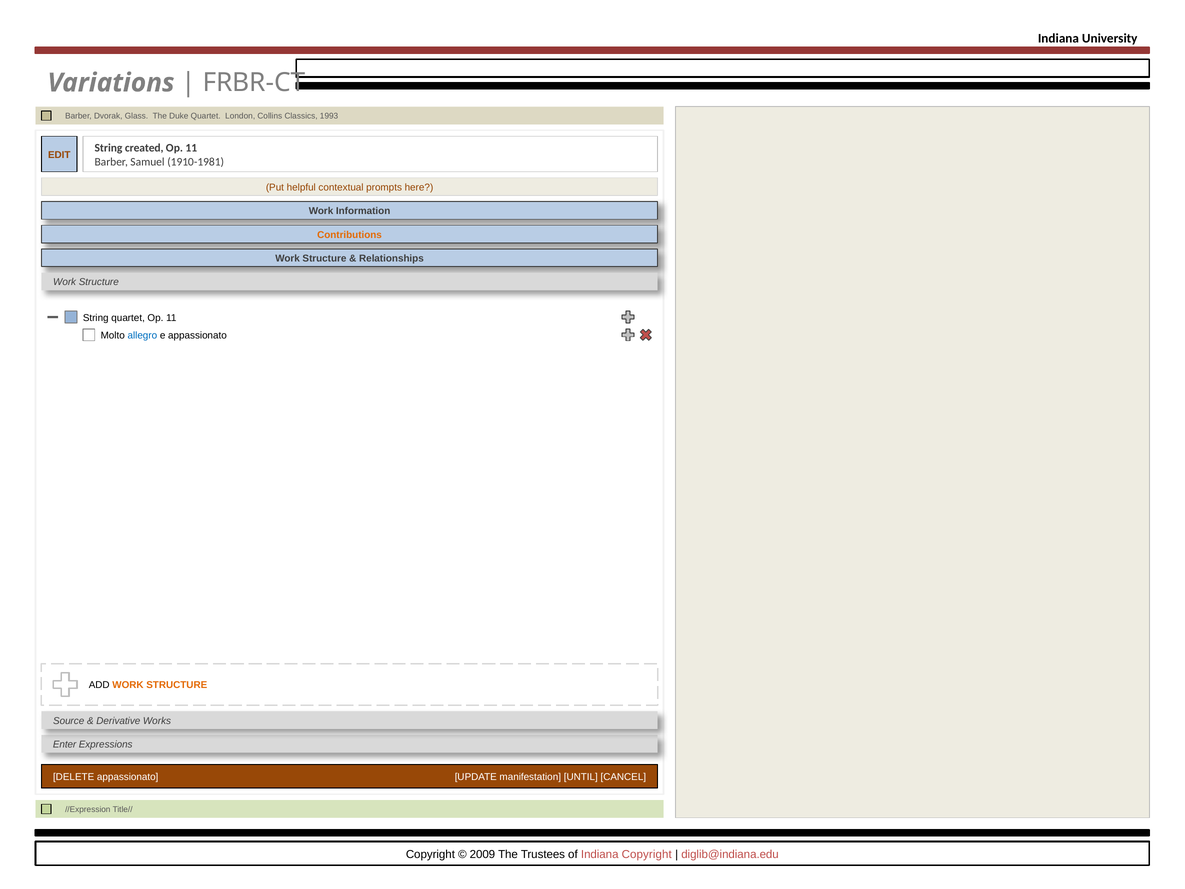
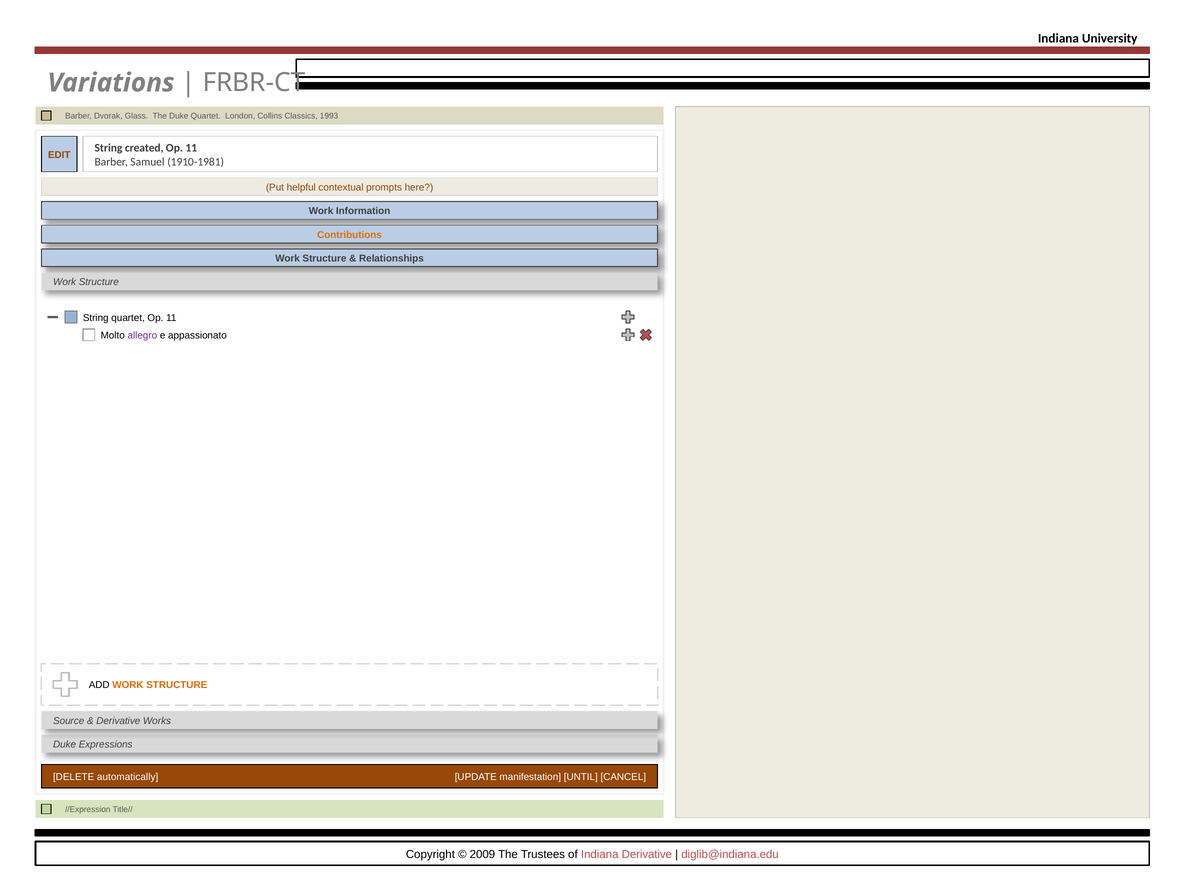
allegro colour: blue -> purple
Enter at (65, 744): Enter -> Duke
DELETE appassionato: appassionato -> automatically
Indiana Copyright: Copyright -> Derivative
